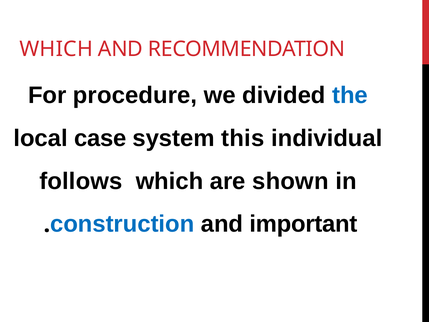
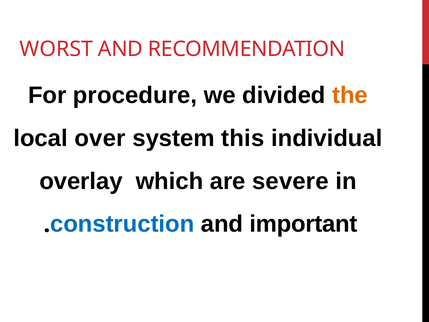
WHICH at (56, 49): WHICH -> WORST
the colour: blue -> orange
case: case -> over
follows: follows -> overlay
shown: shown -> severe
